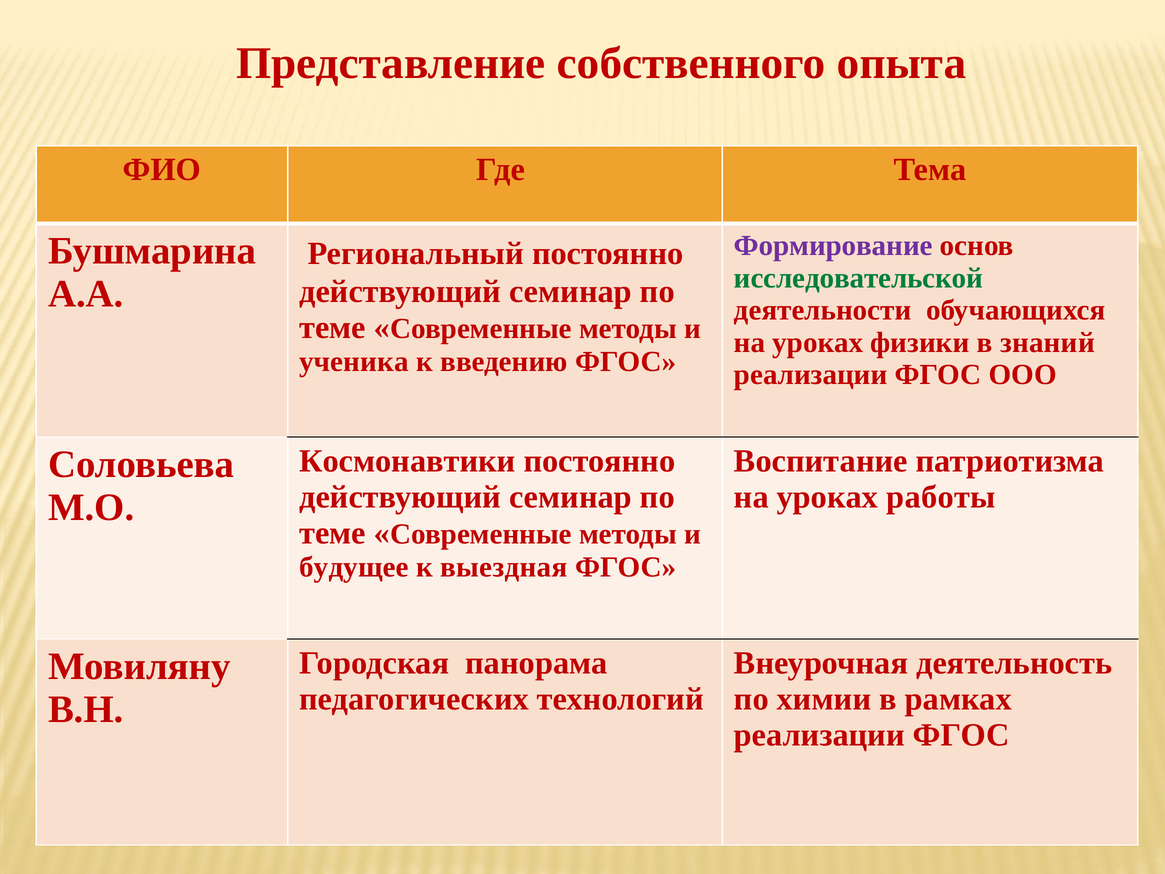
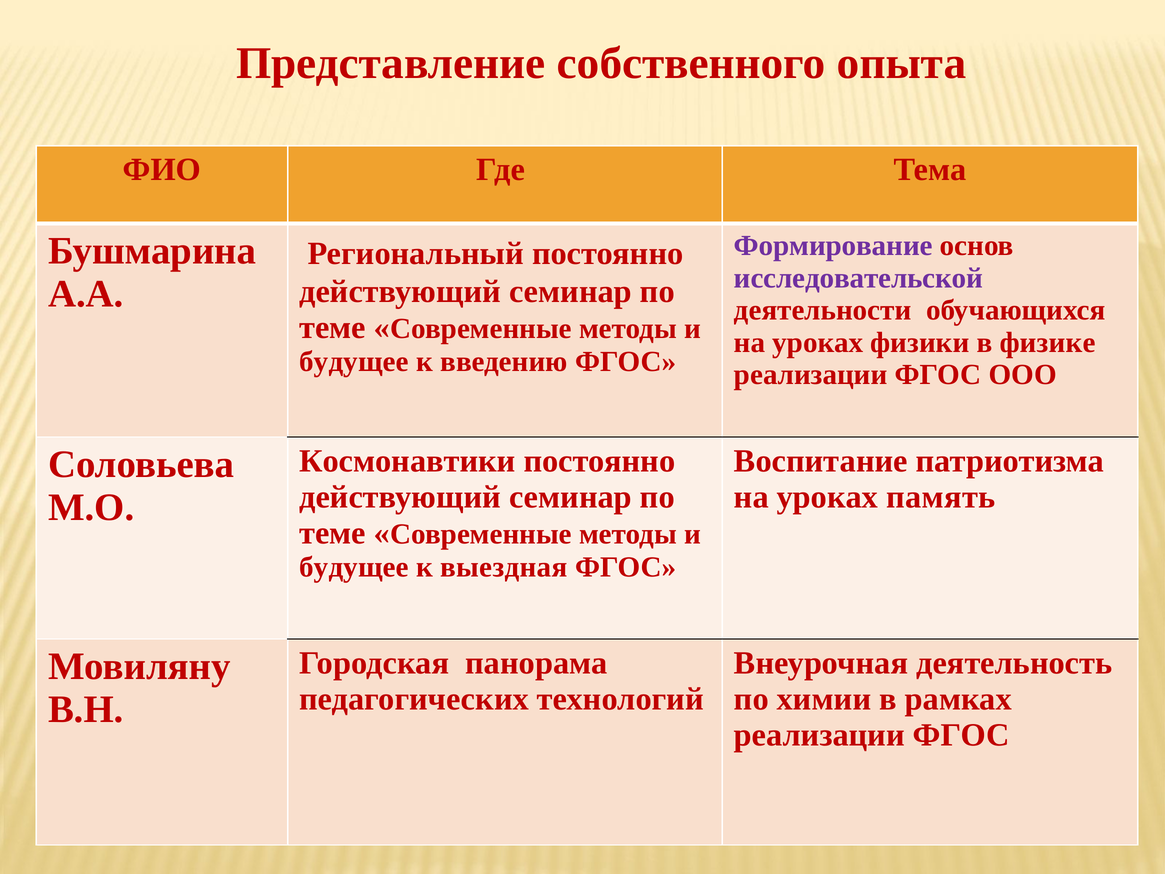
исследовательской colour: green -> purple
знаний: знаний -> физике
ученика at (354, 362): ученика -> будущее
работы: работы -> память
